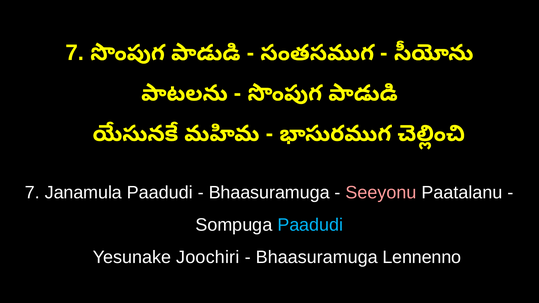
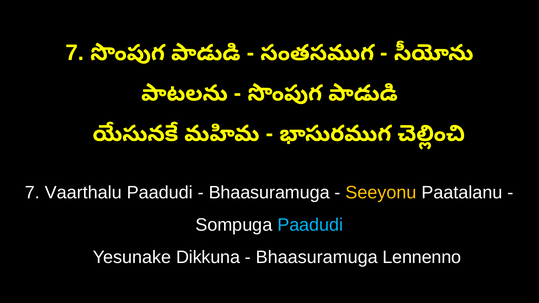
Janamula: Janamula -> Vaarthalu
Seeyonu colour: pink -> yellow
Joochiri: Joochiri -> Dikkuna
